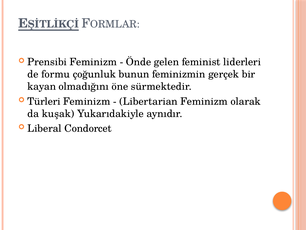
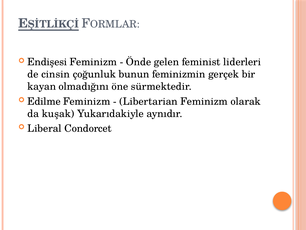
Prensibi: Prensibi -> Endişesi
formu: formu -> cinsin
Türleri: Türleri -> Edilme
